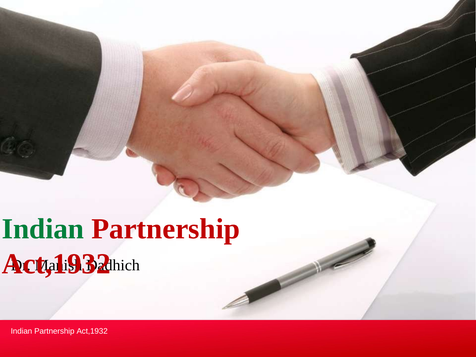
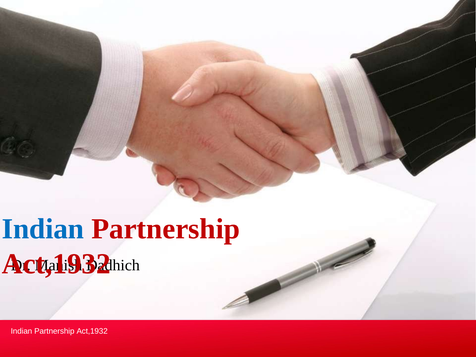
Indian at (43, 229) colour: green -> blue
